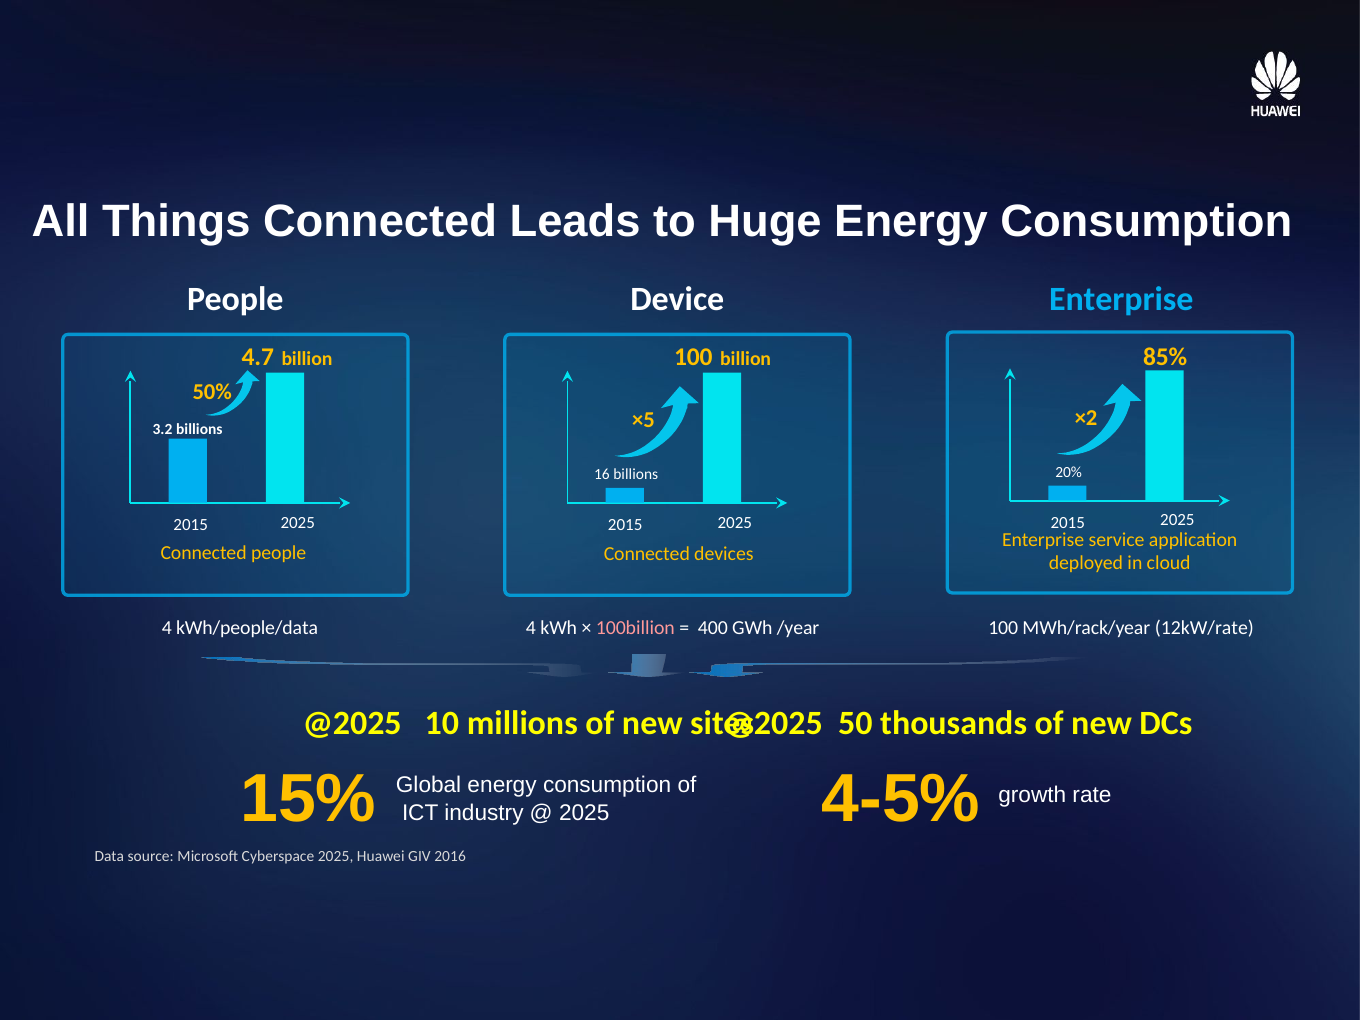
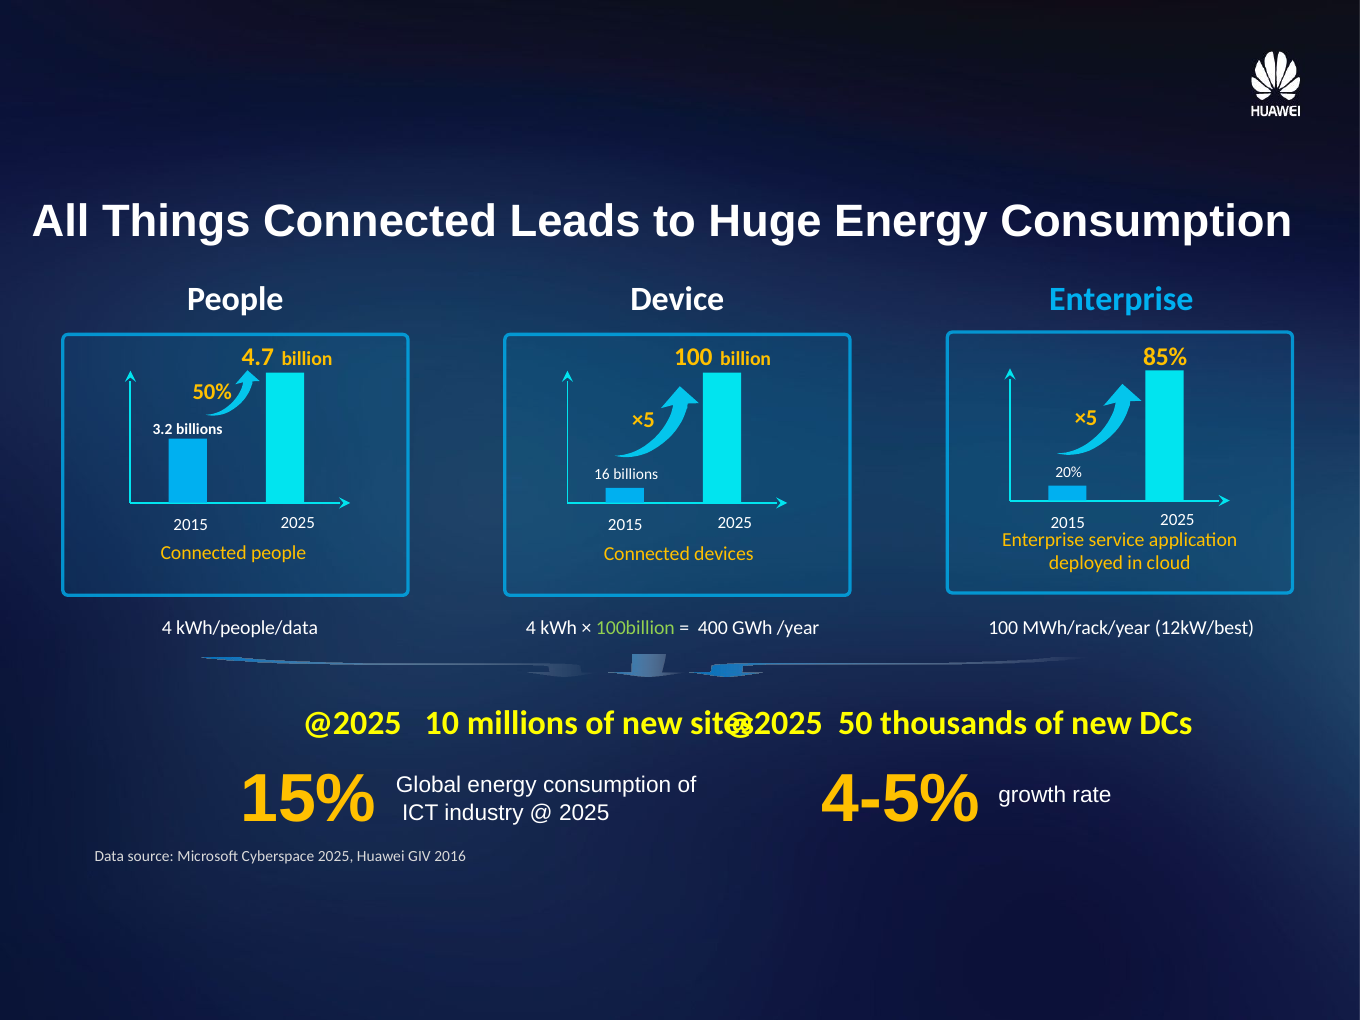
×2 at (1086, 418): ×2 -> ×5
100billion colour: pink -> light green
12kW/rate: 12kW/rate -> 12kW/best
